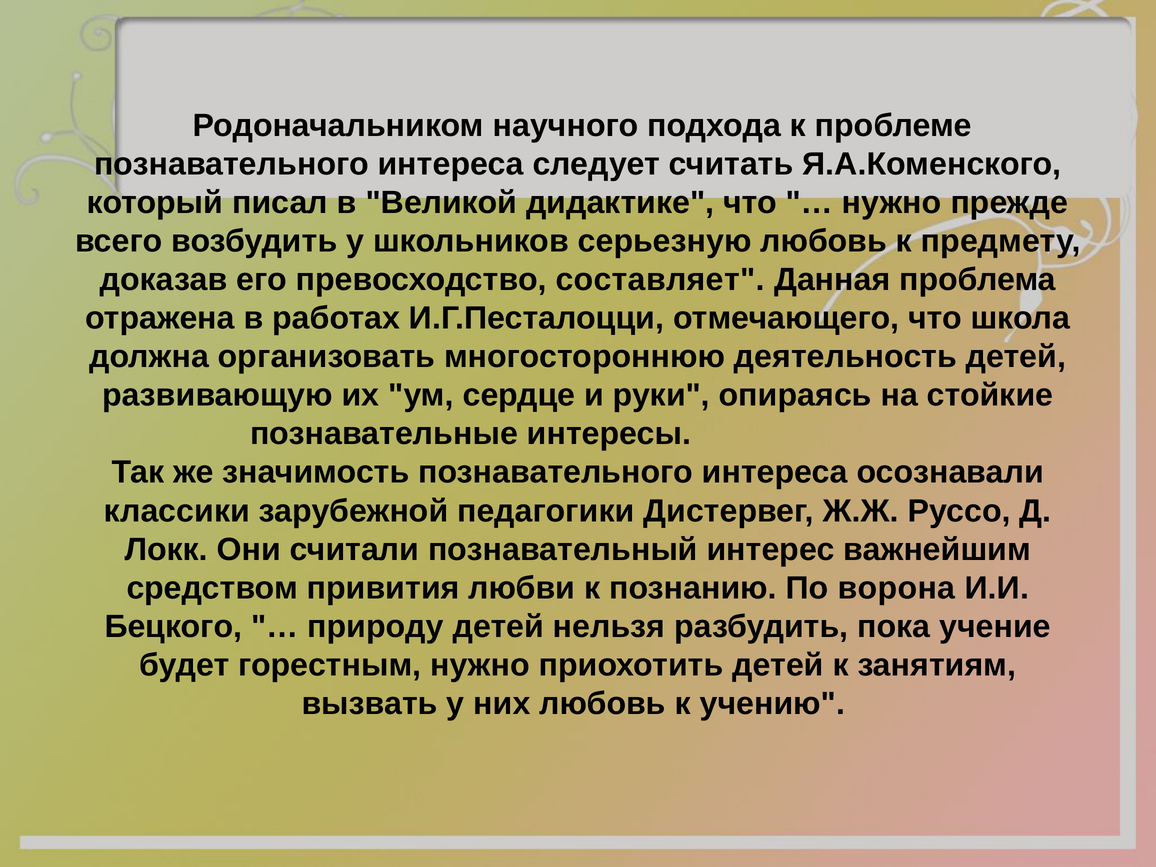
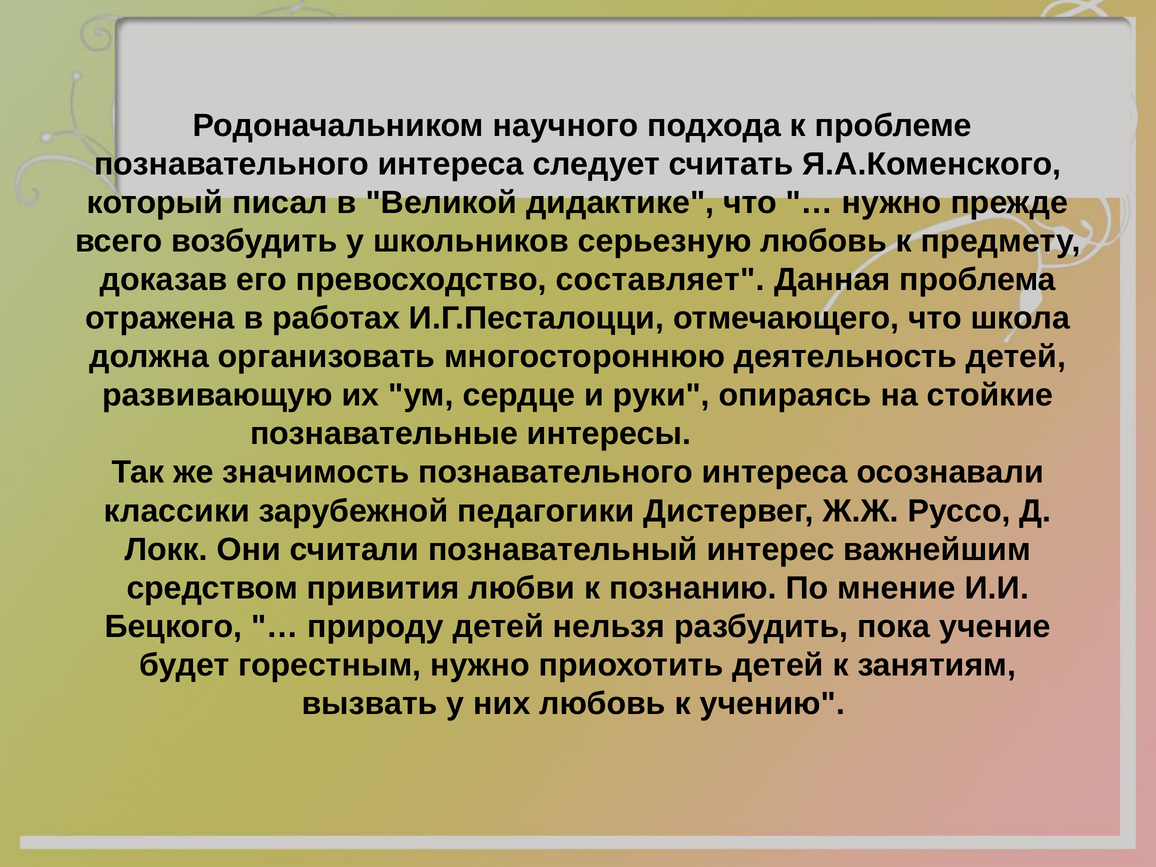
ворона: ворона -> мнение
